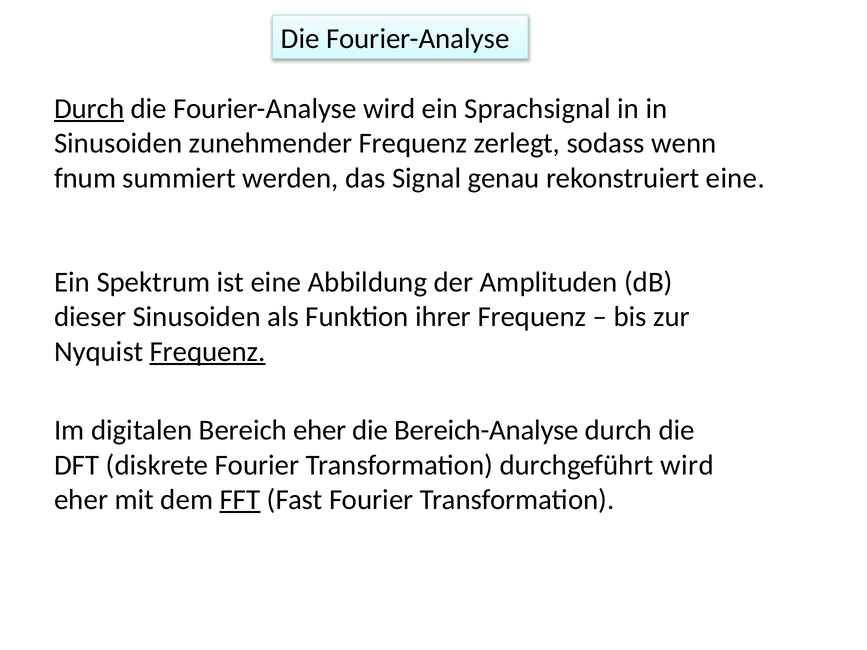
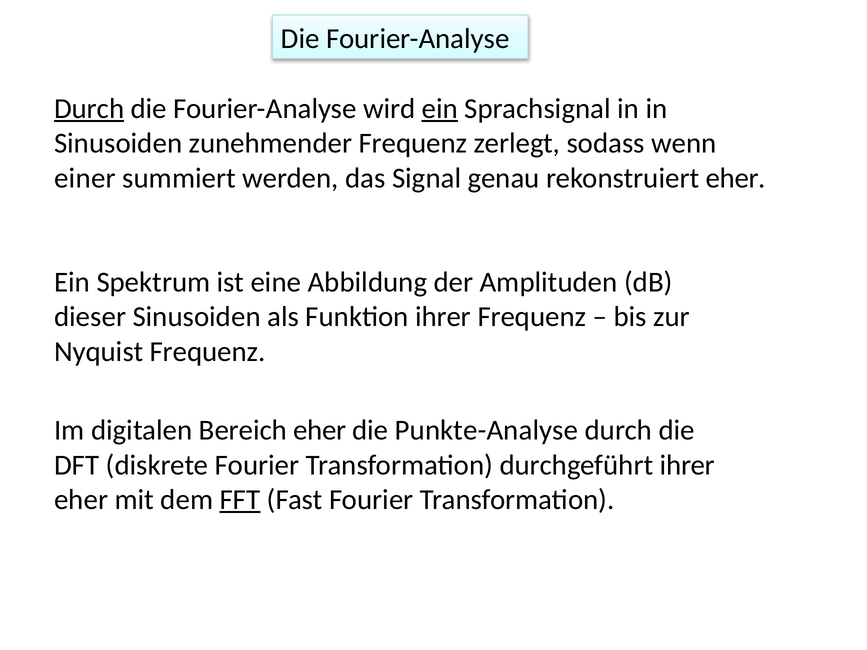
ein at (440, 109) underline: none -> present
fnum: fnum -> einer
rekonstruiert eine: eine -> eher
Frequenz at (208, 352) underline: present -> none
Bereich-Analyse: Bereich-Analyse -> Punkte-Analyse
durchgeführt wird: wird -> ihrer
